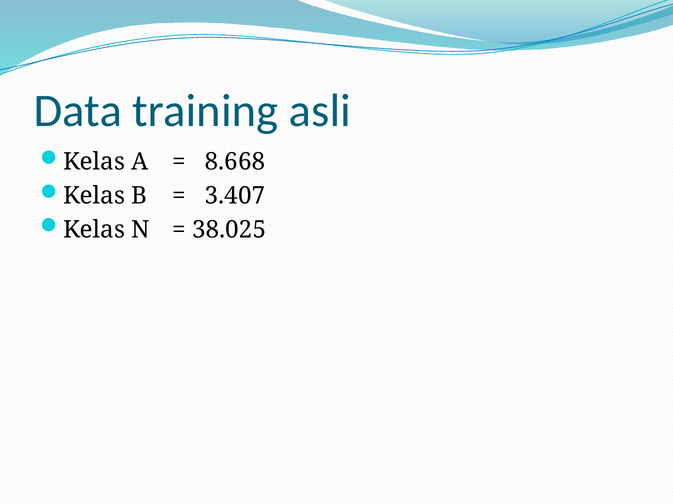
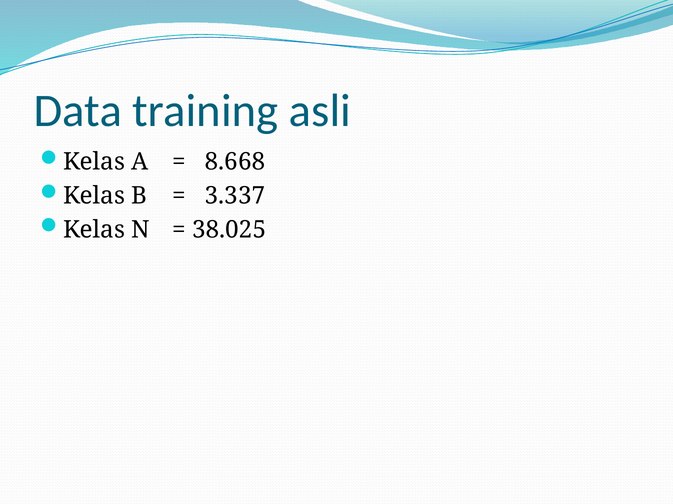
3.407: 3.407 -> 3.337
